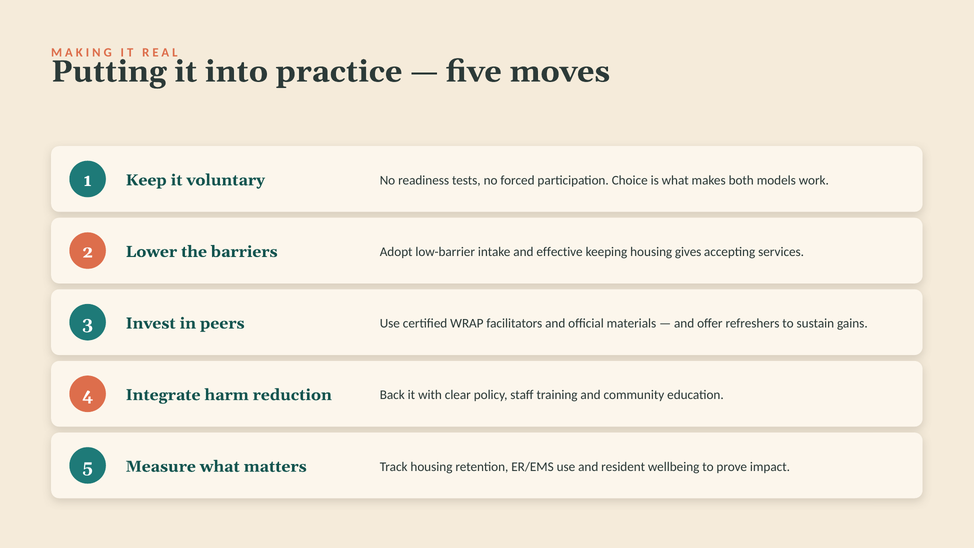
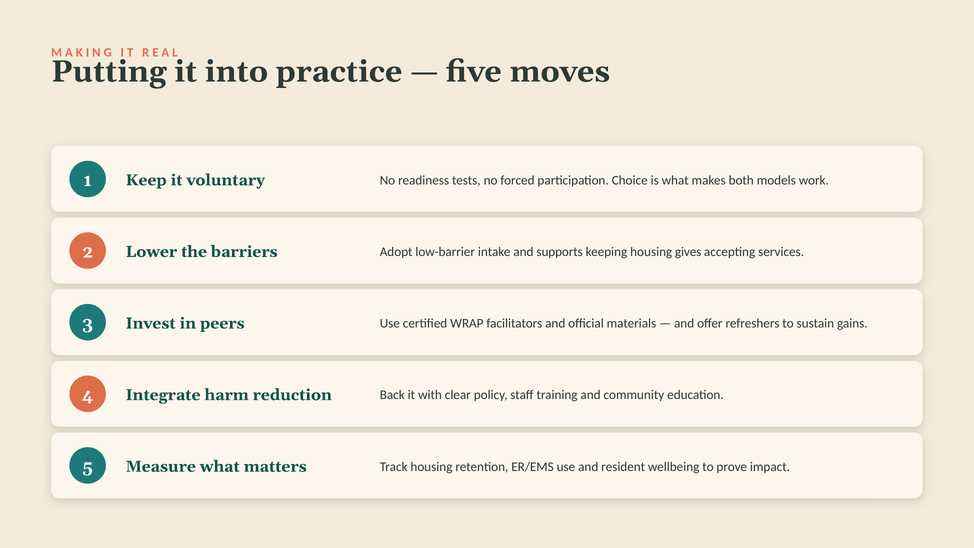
effective: effective -> supports
